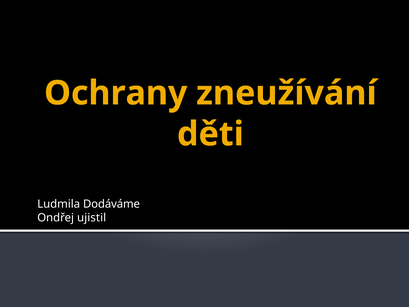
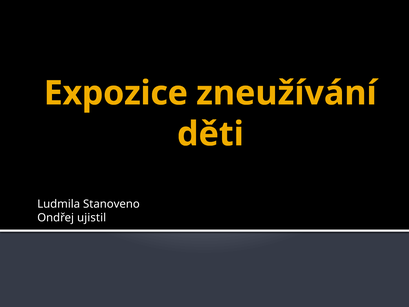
Ochrany: Ochrany -> Expozice
Dodáváme: Dodáváme -> Stanoveno
